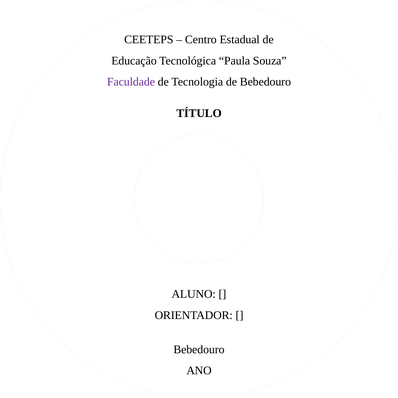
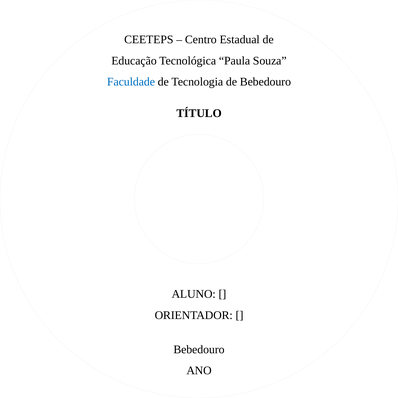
Faculdade colour: purple -> blue
